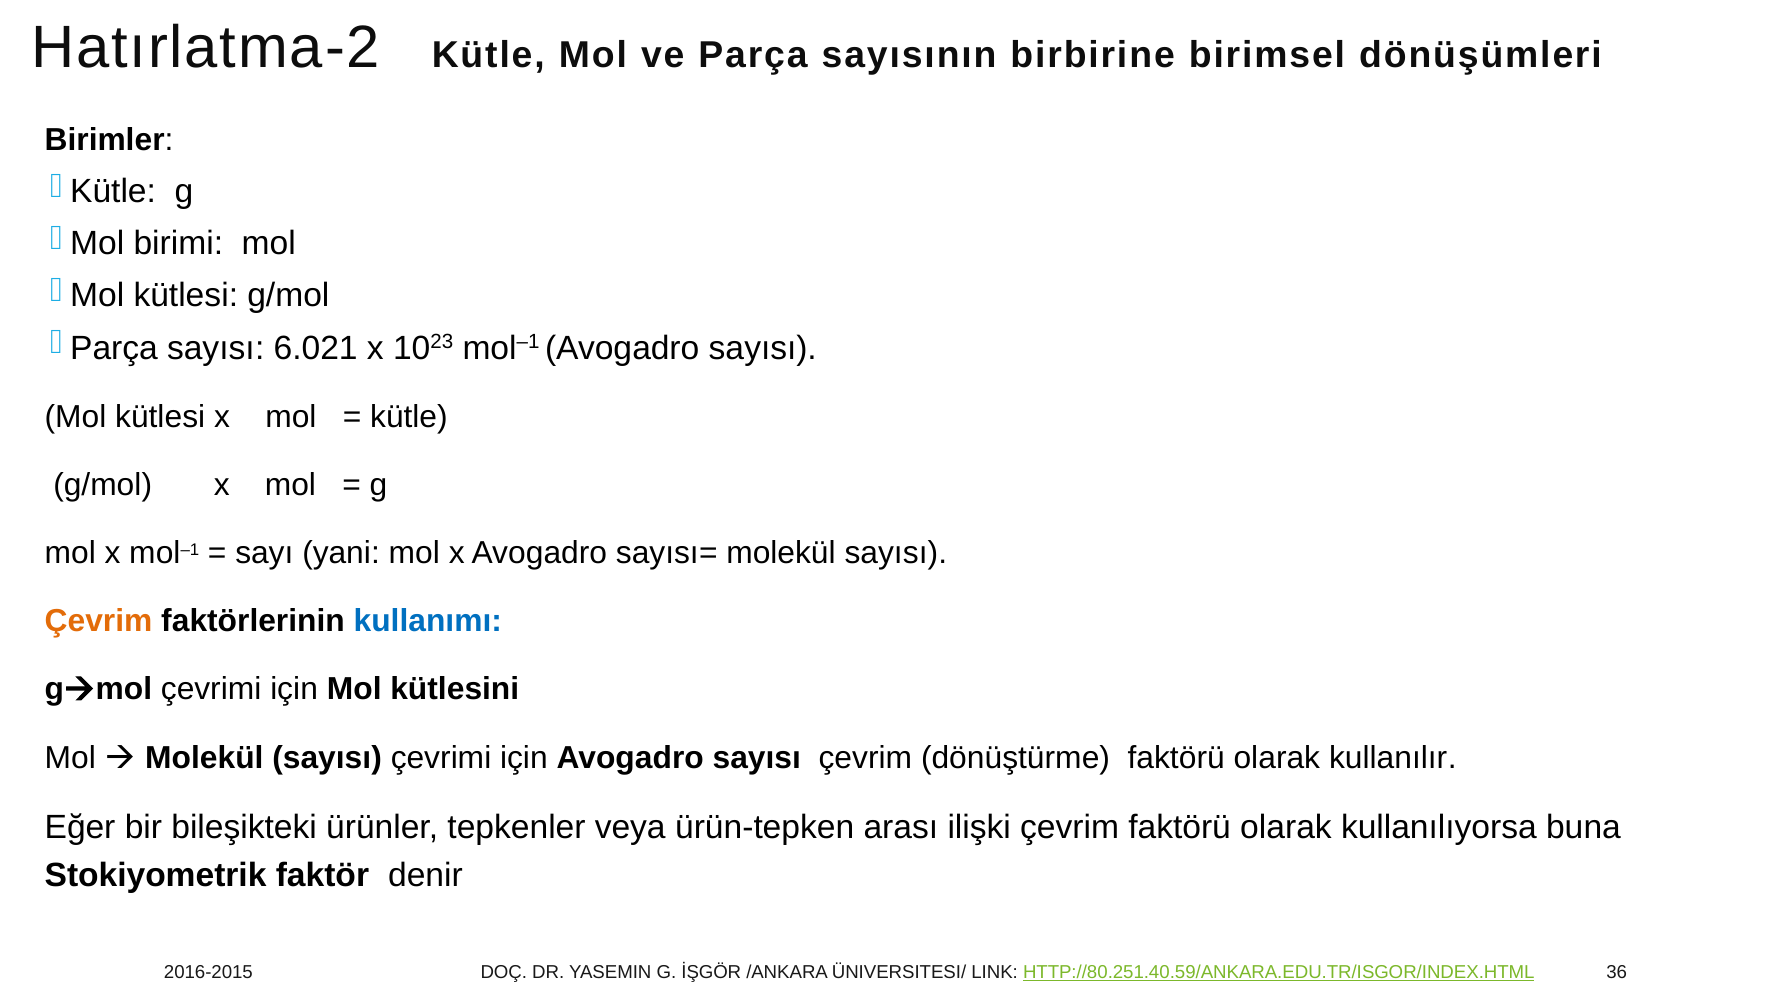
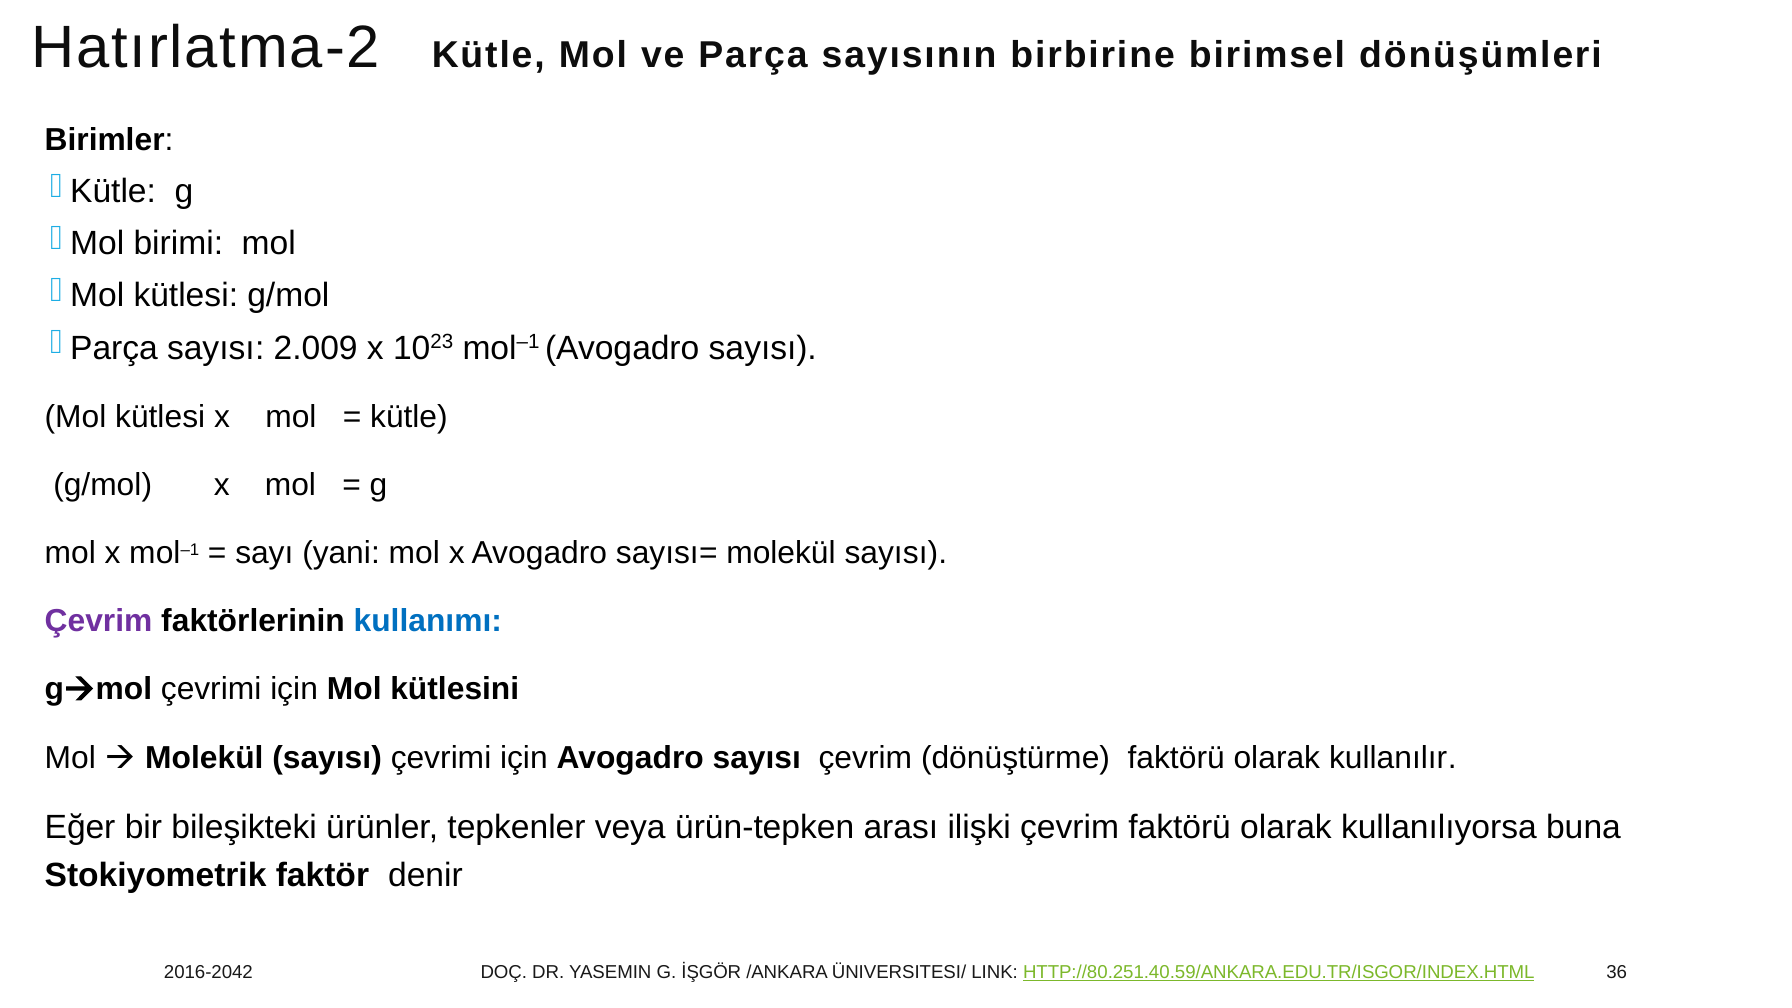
6.021: 6.021 -> 2.009
Çevrim at (99, 621) colour: orange -> purple
2016-2015: 2016-2015 -> 2016-2042
